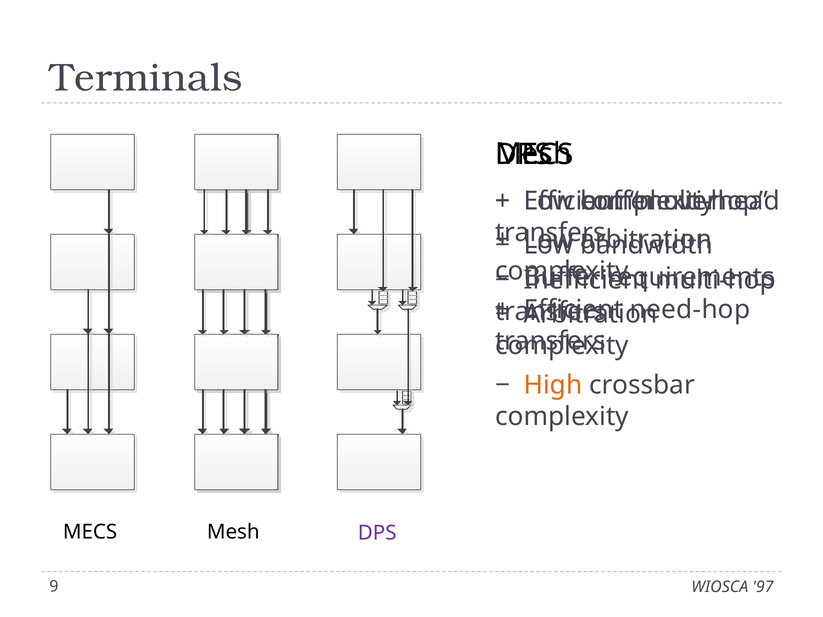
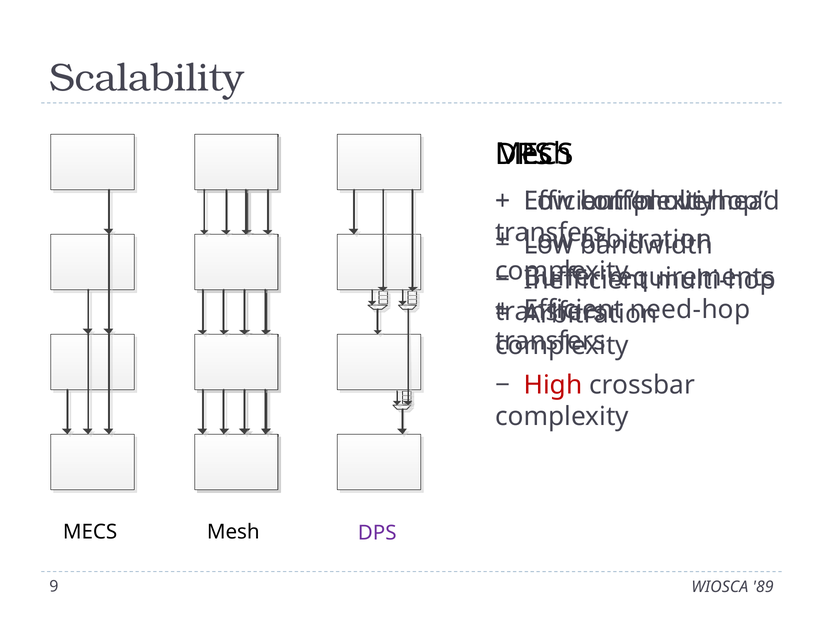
Terminals: Terminals -> Scalability
High colour: orange -> red
97: 97 -> 89
